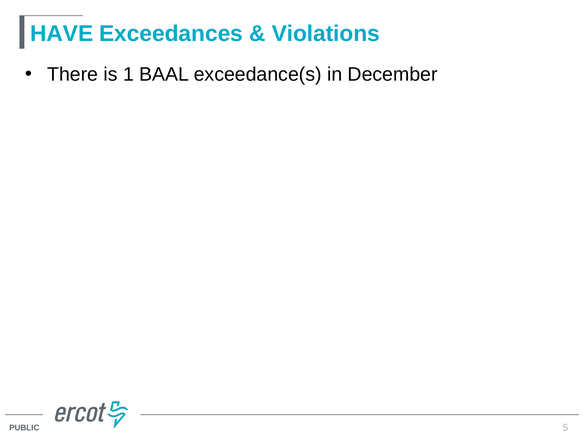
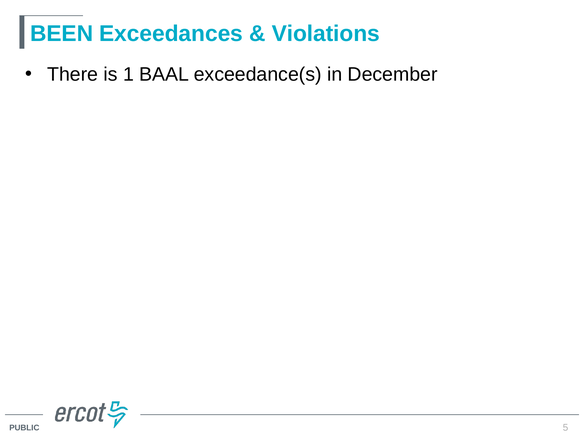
HAVE: HAVE -> BEEN
